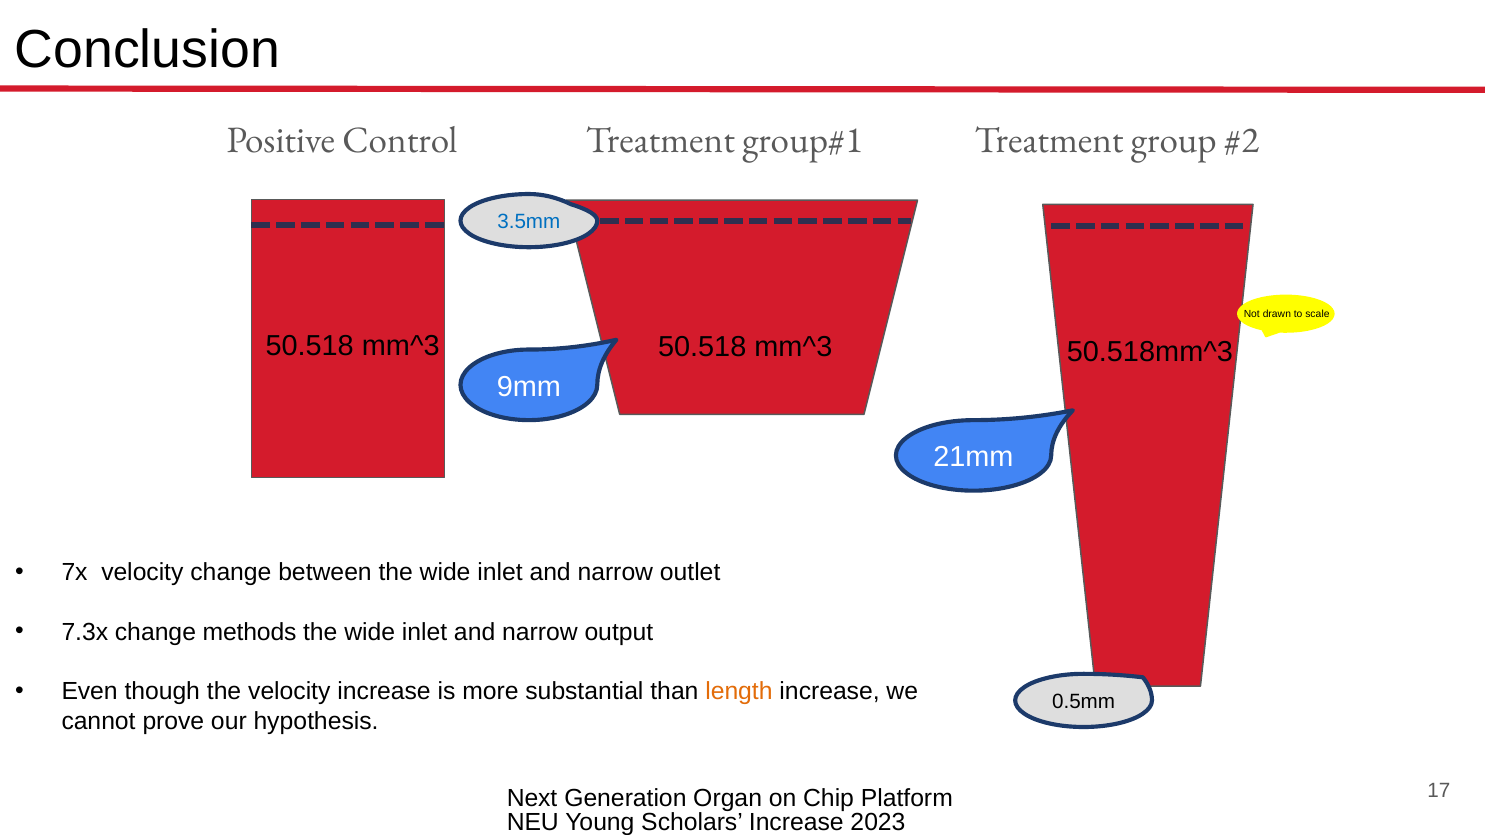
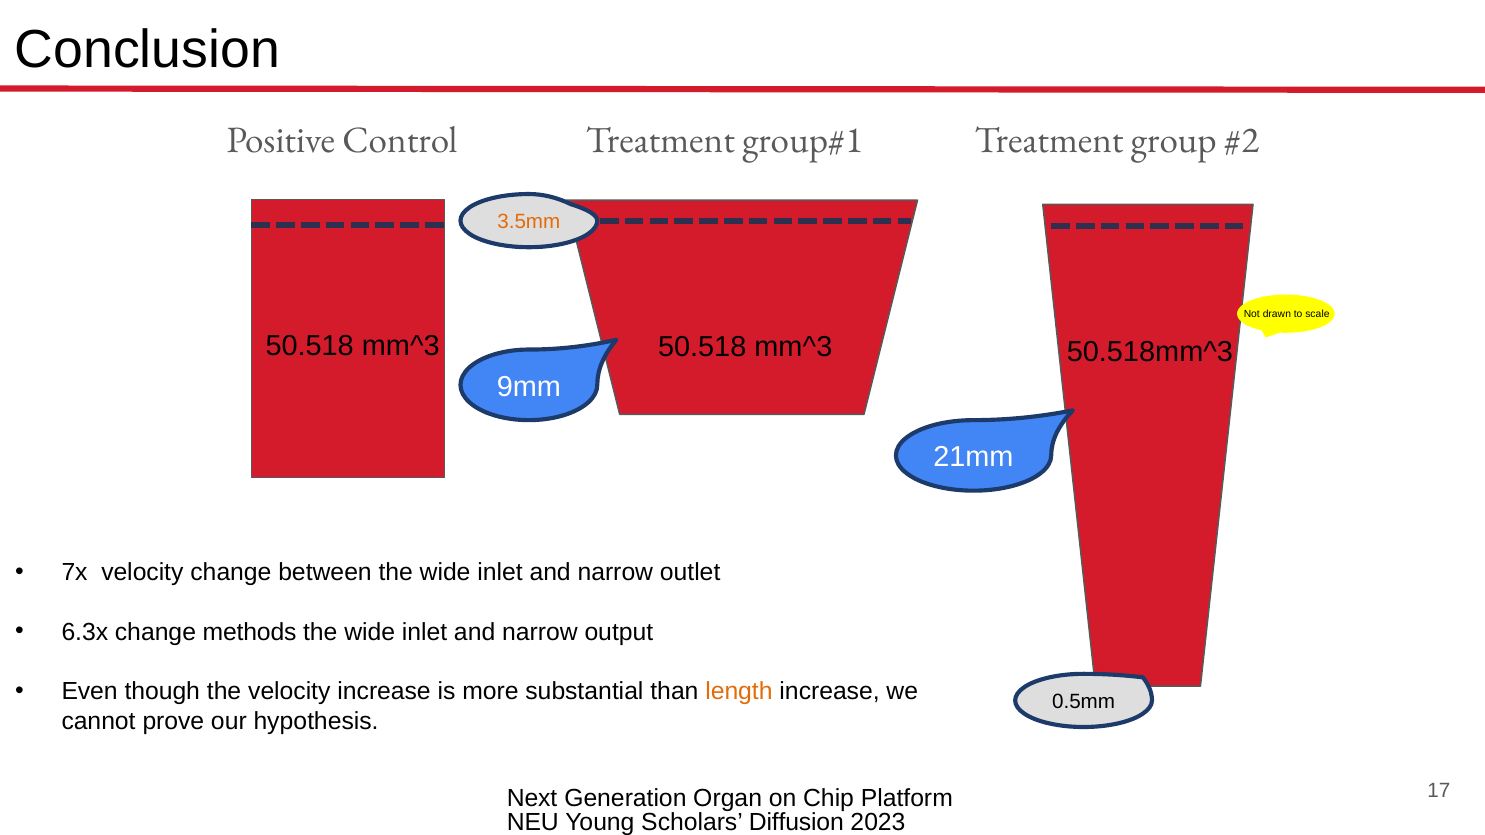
3.5mm colour: blue -> orange
7.3x: 7.3x -> 6.3x
Scholars Increase: Increase -> Diffusion
